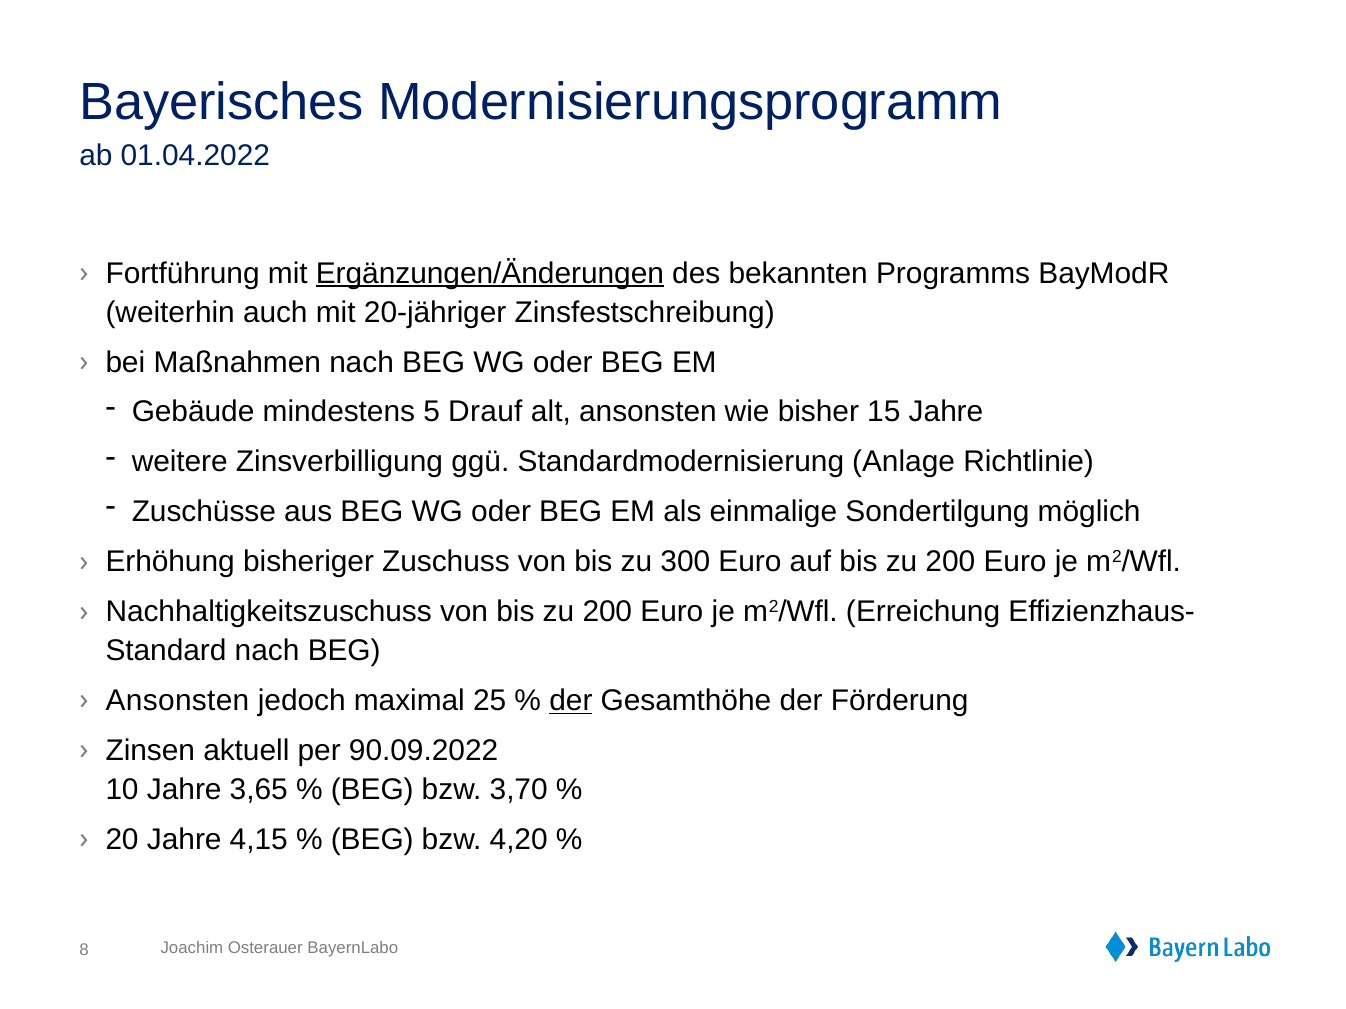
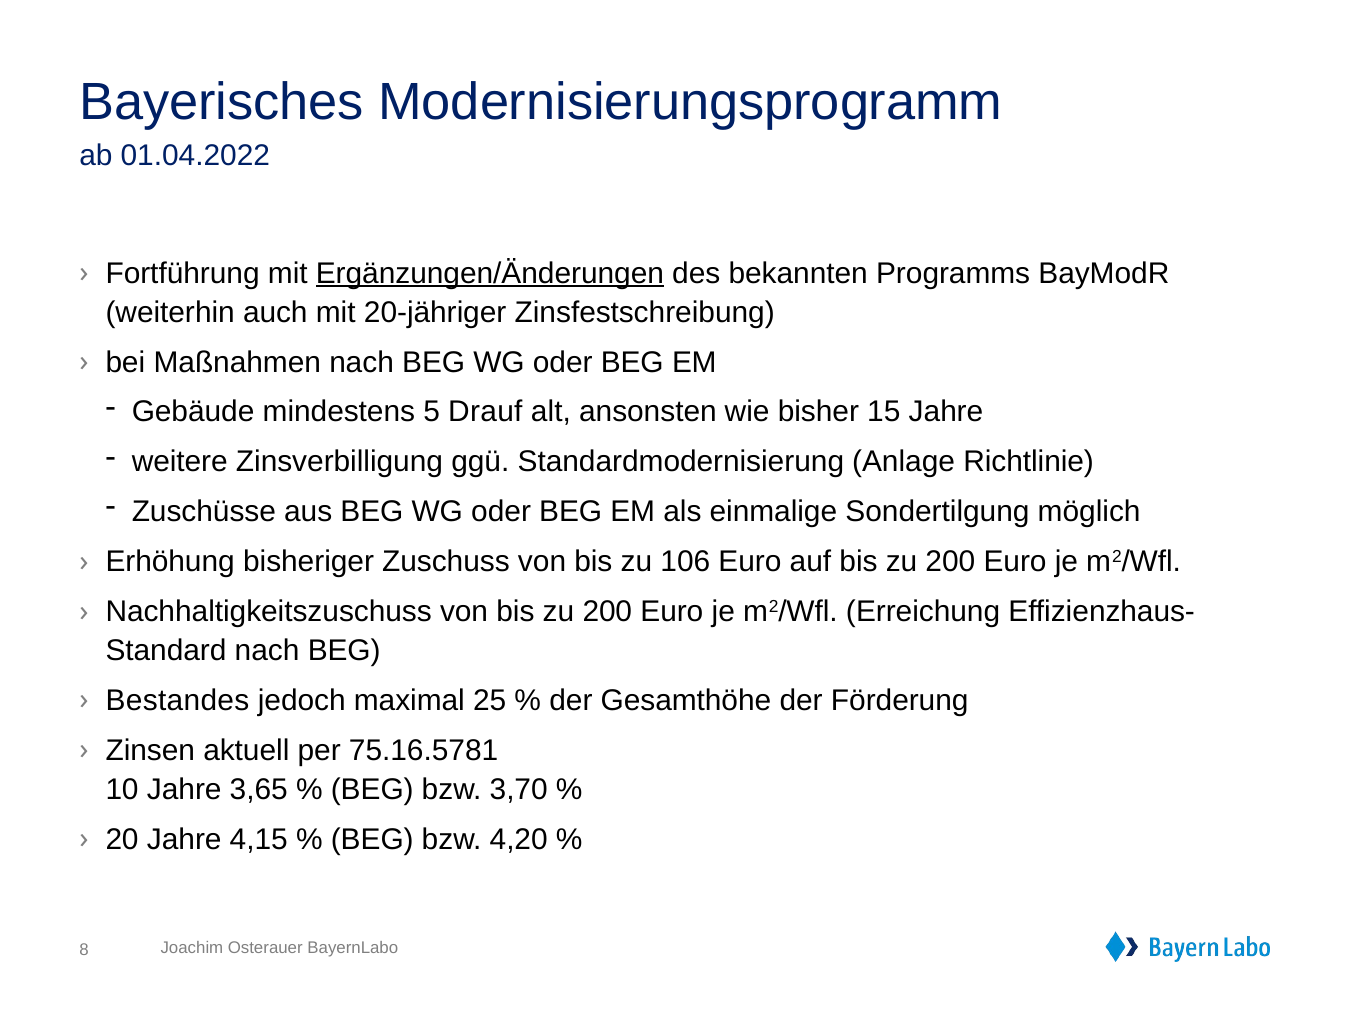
300: 300 -> 106
Ansonsten at (178, 701): Ansonsten -> Bestandes
der at (571, 701) underline: present -> none
90.09.2022: 90.09.2022 -> 75.16.5781
